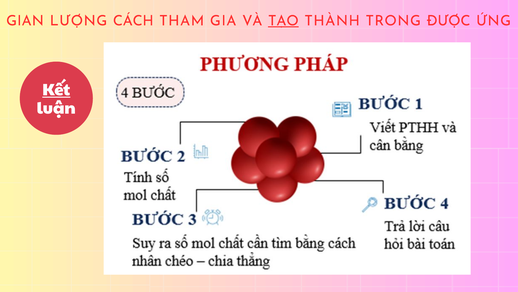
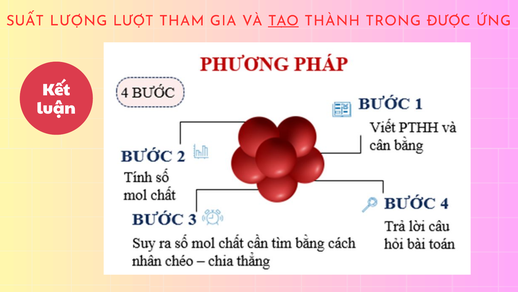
GIAN: GIAN -> SUẤT
CÁCH: CÁCH -> LƯỢT
Kết underline: present -> none
